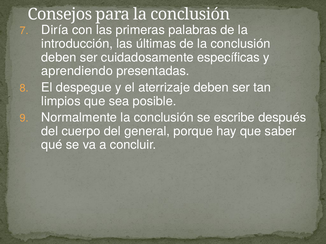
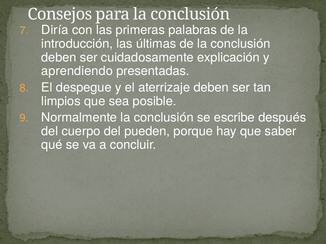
específicas: específicas -> explicación
general: general -> pueden
